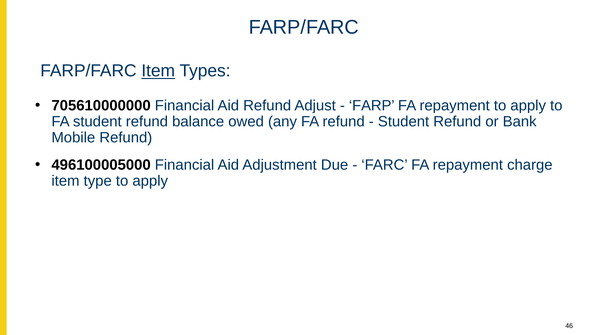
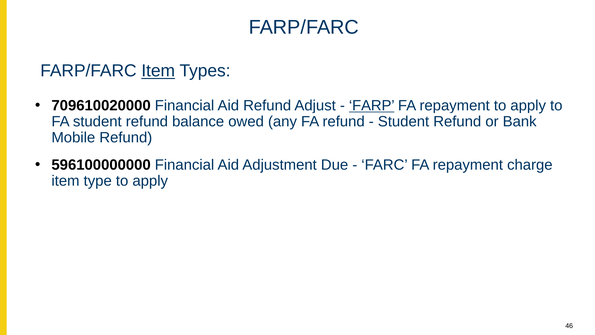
705610000000: 705610000000 -> 709610020000
FARP underline: none -> present
496100005000: 496100005000 -> 596100000000
